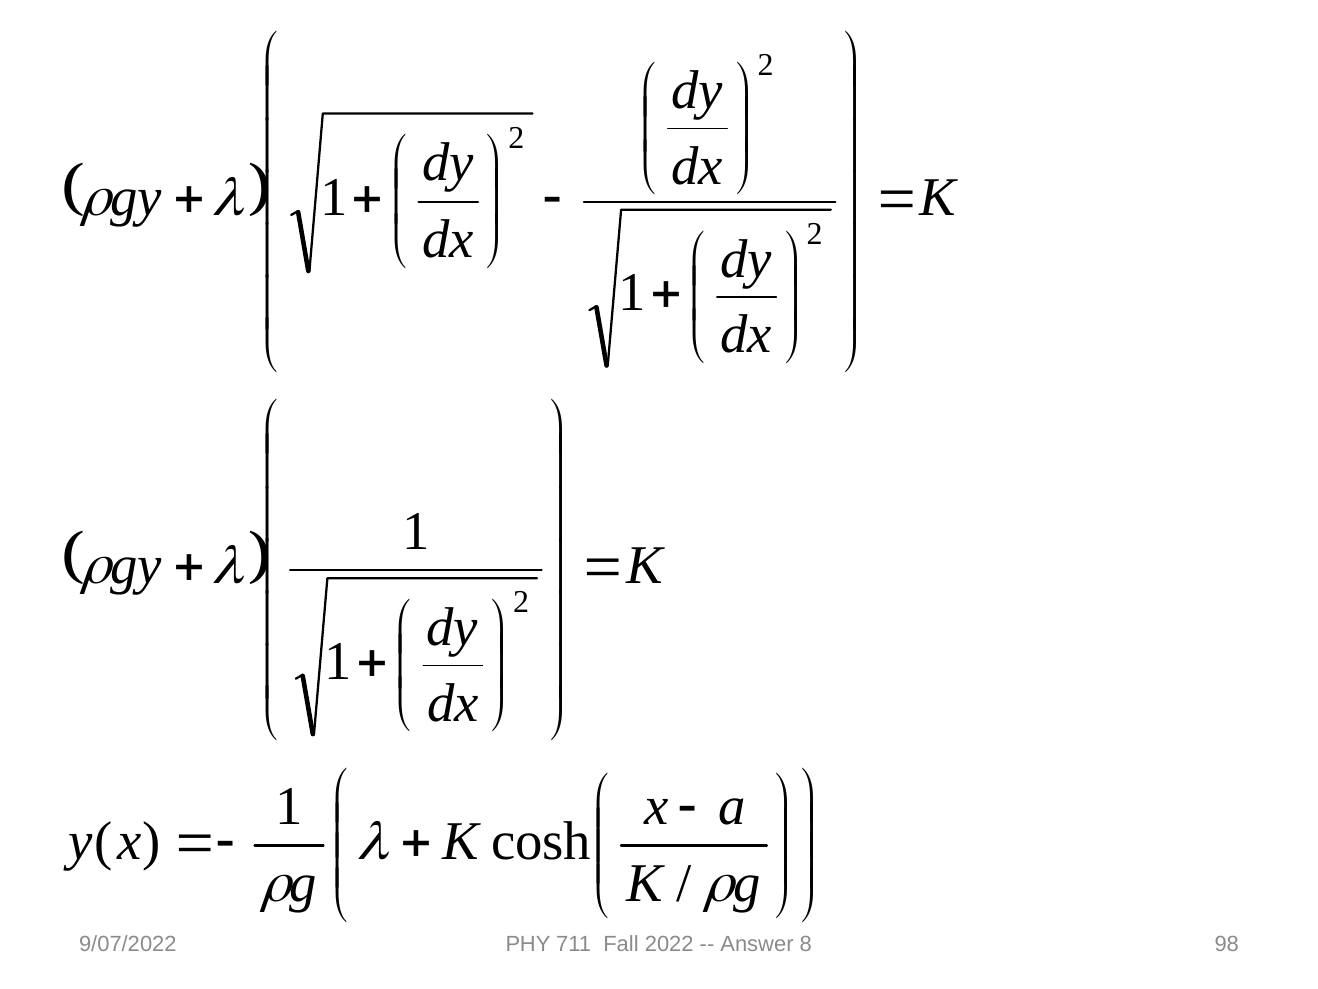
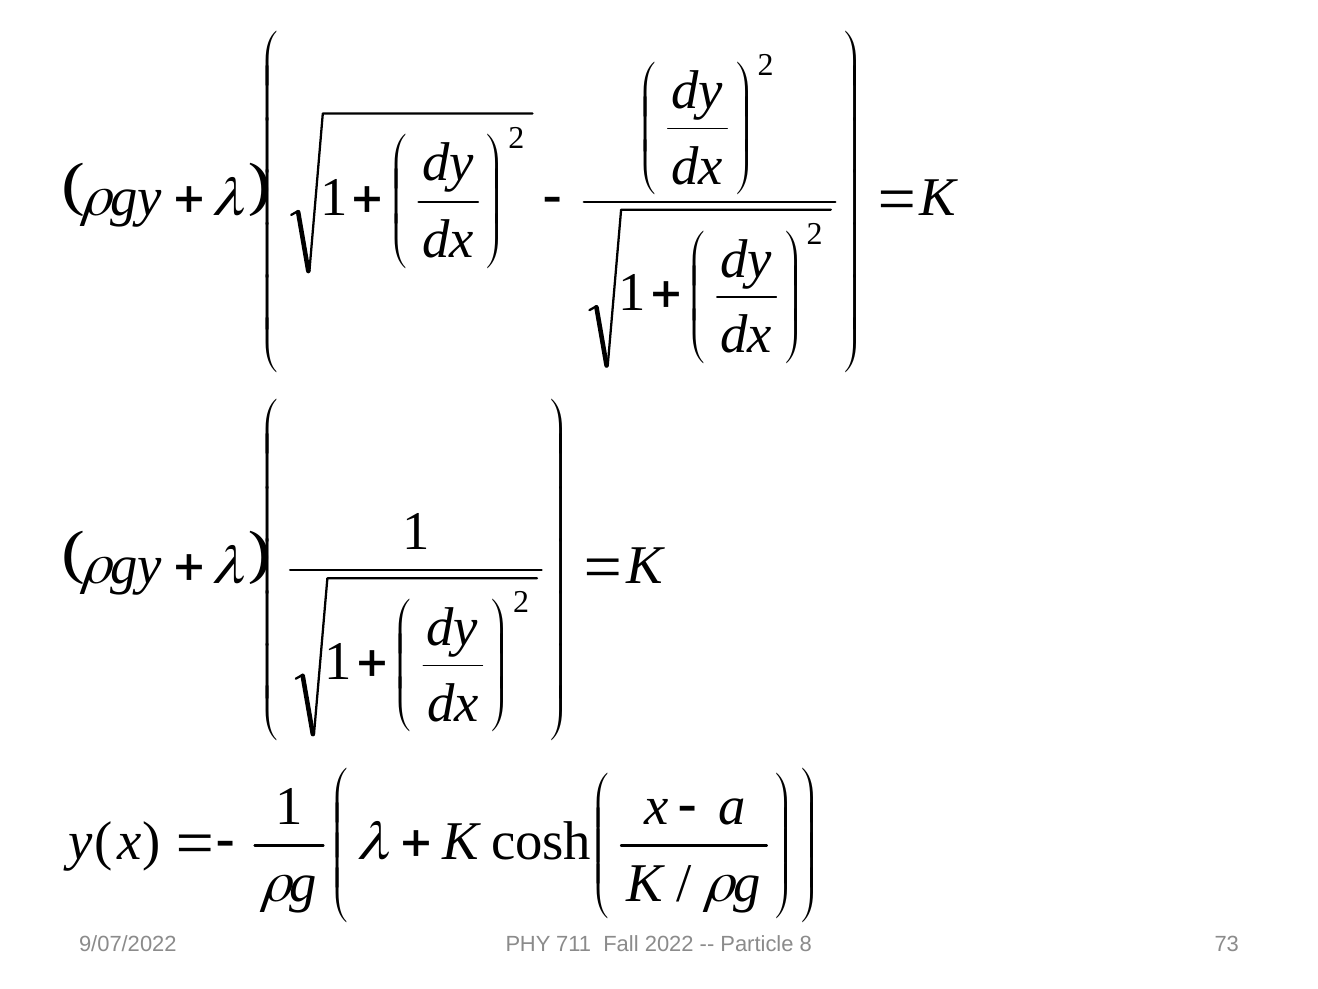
Answer: Answer -> Particle
98: 98 -> 73
